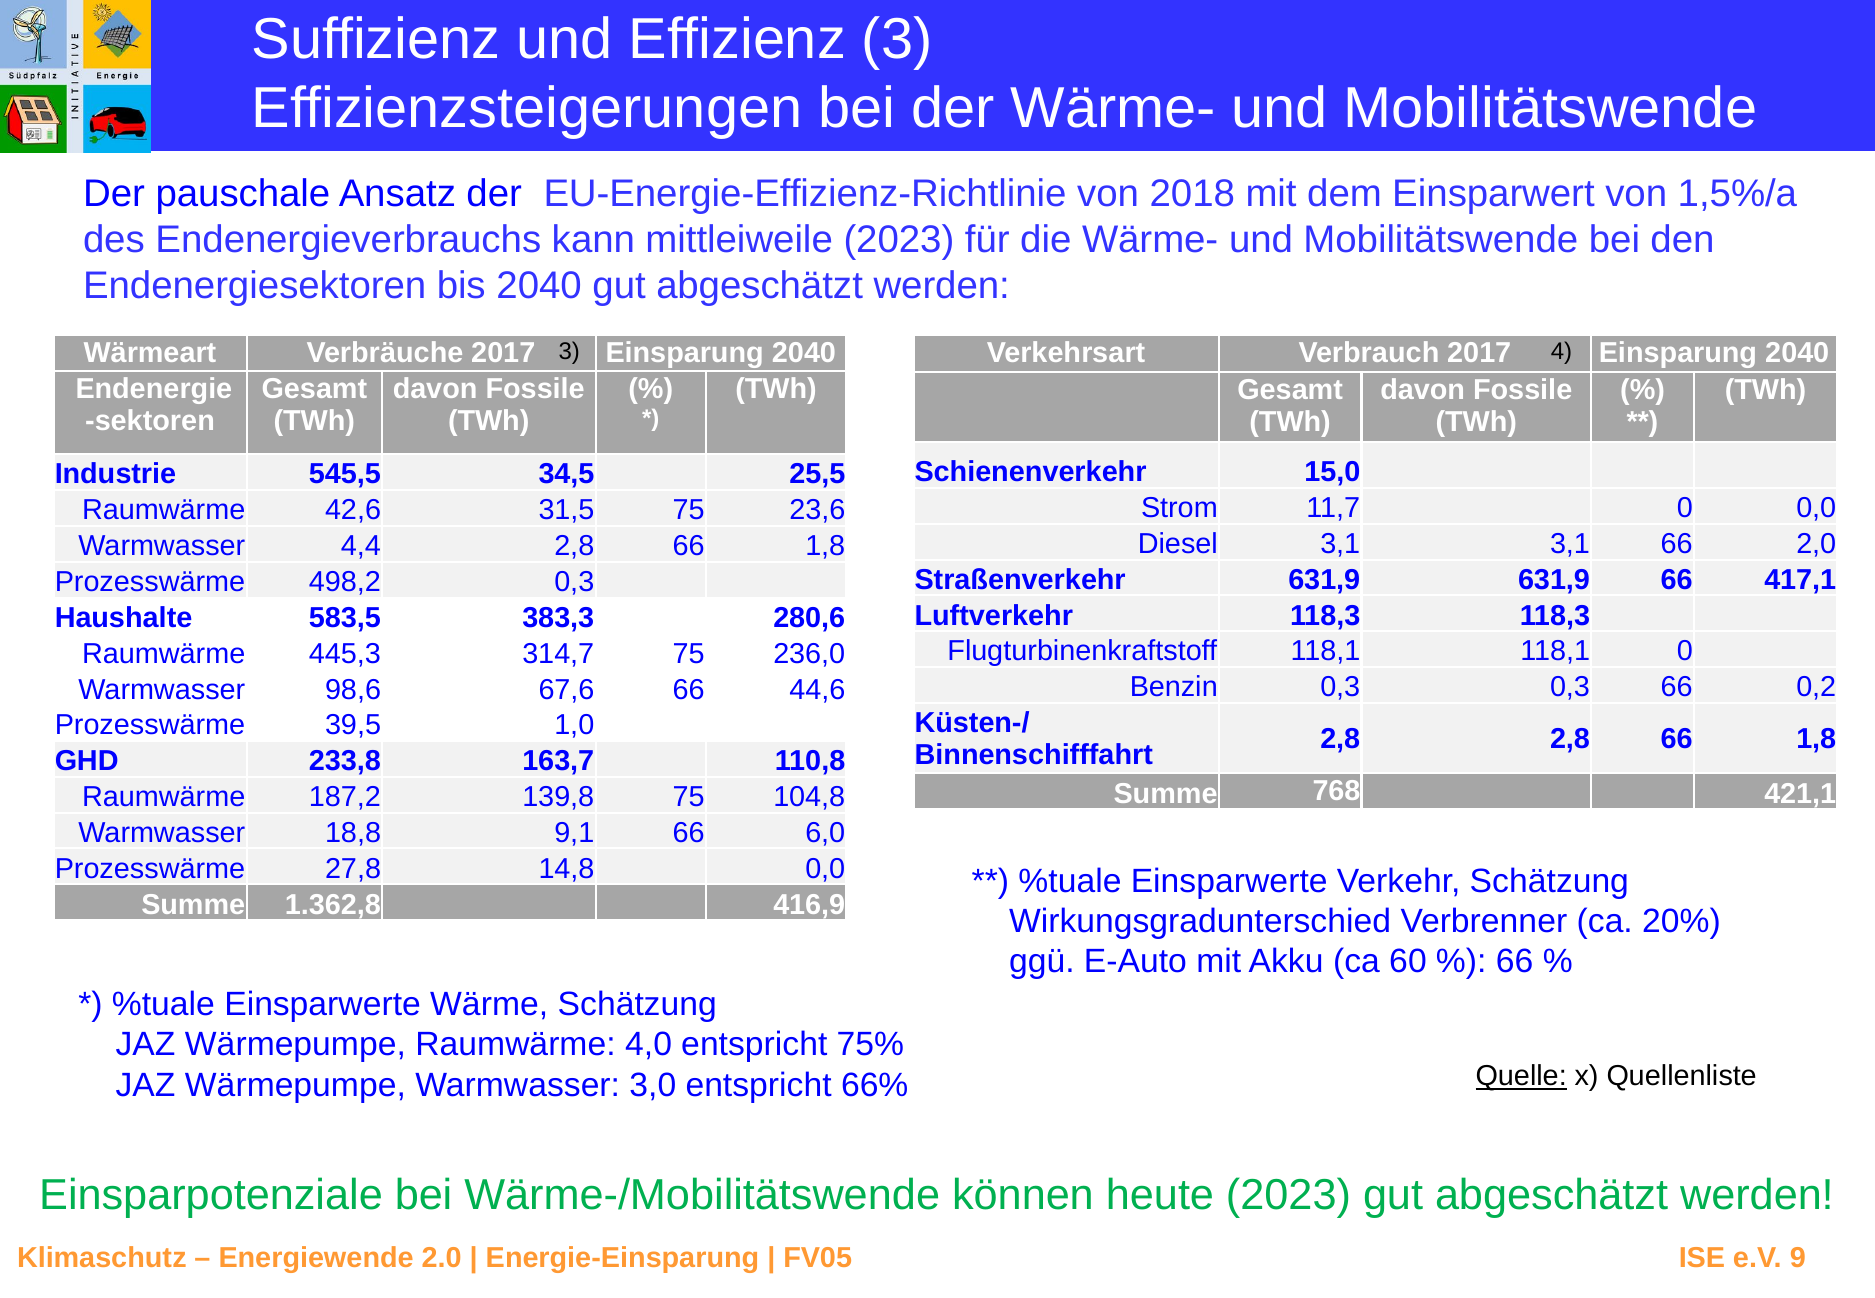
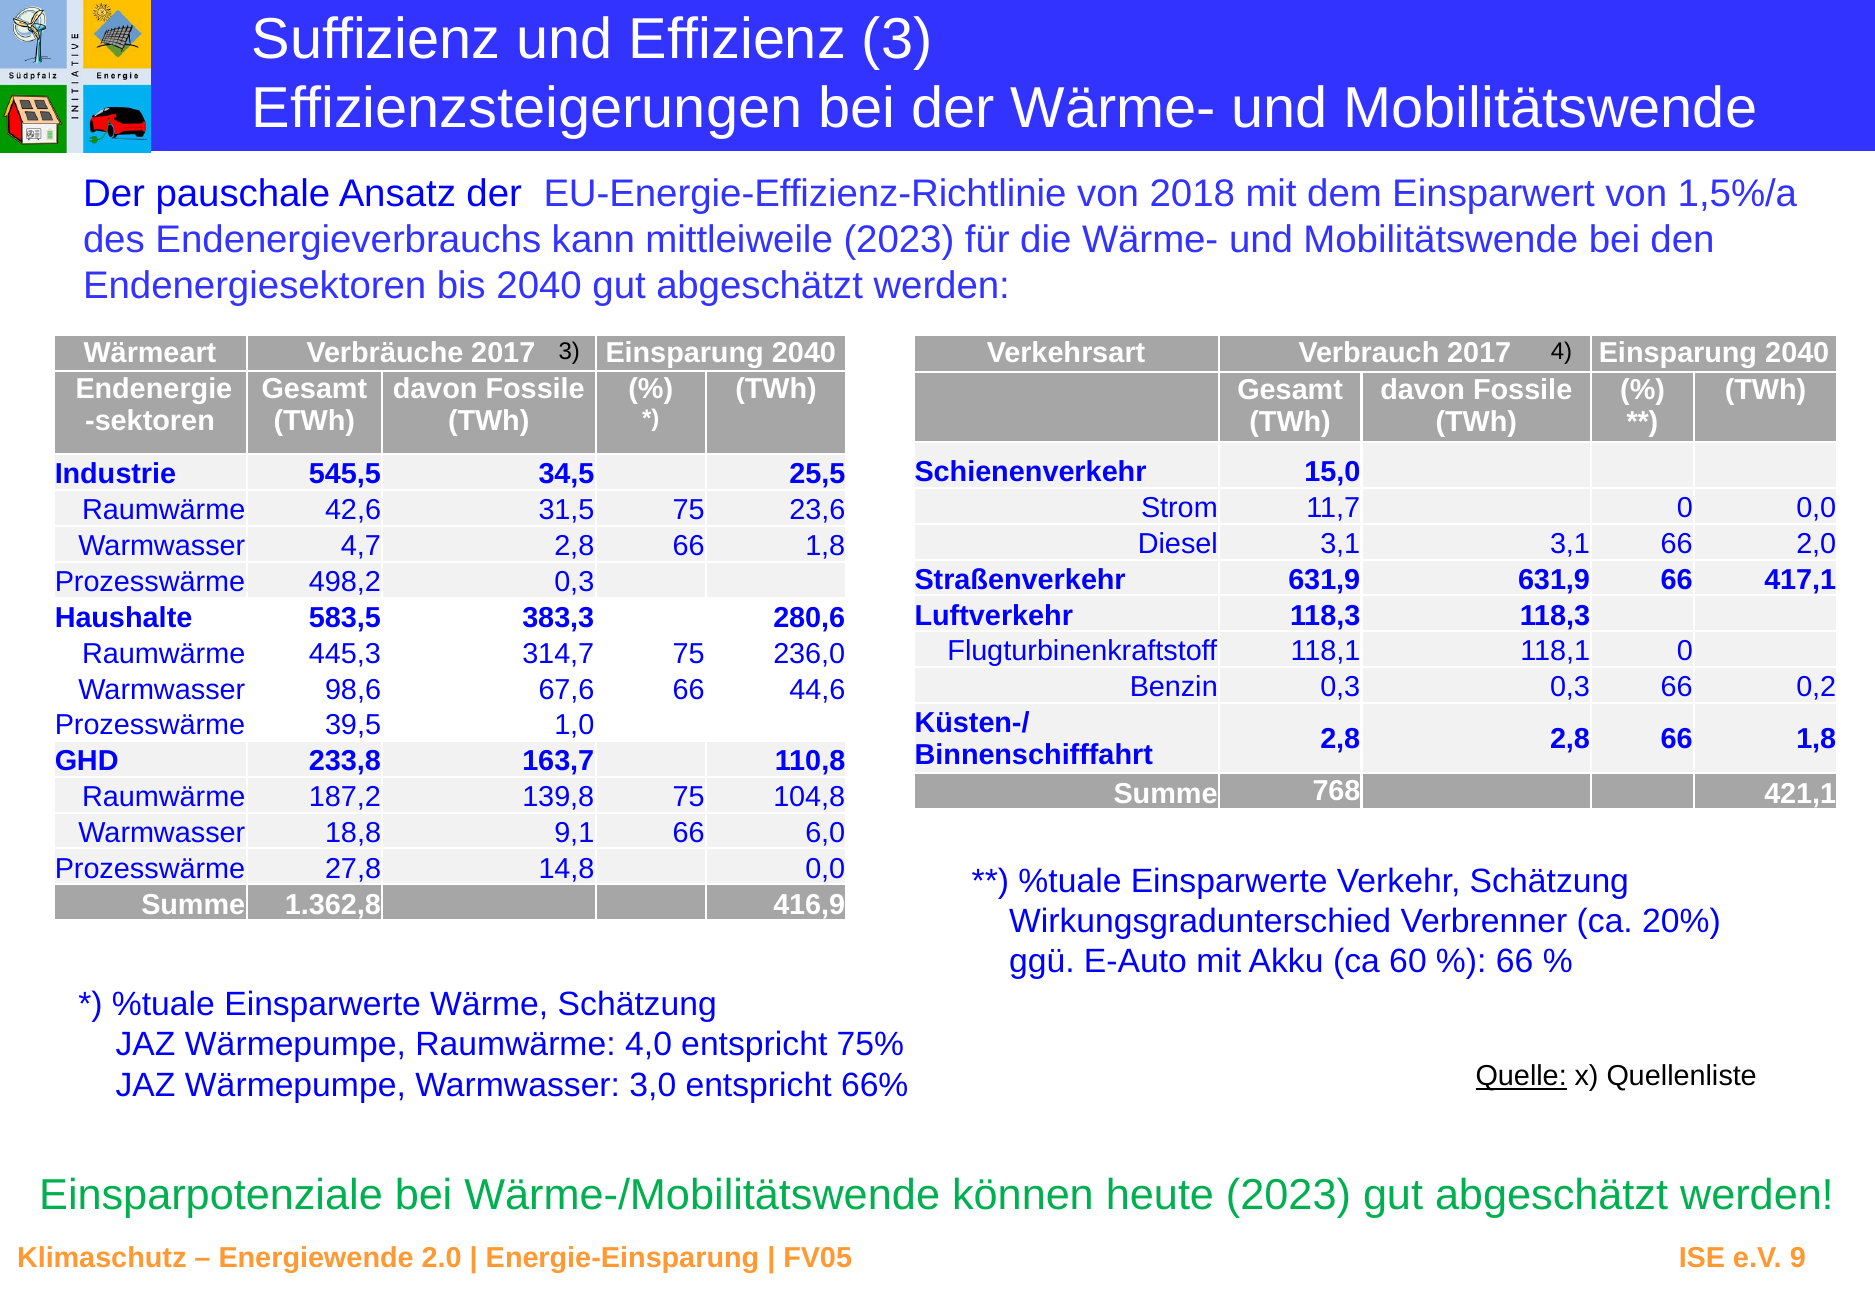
4,4: 4,4 -> 4,7
